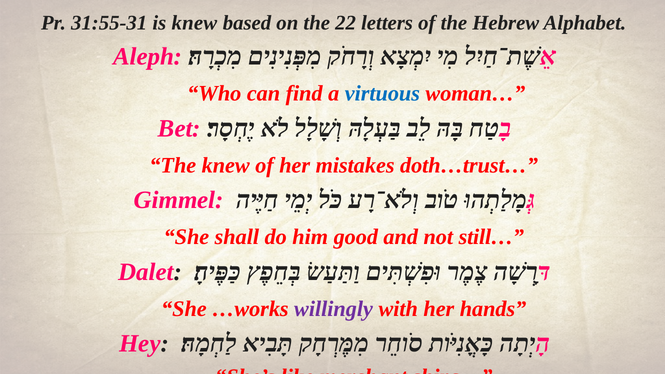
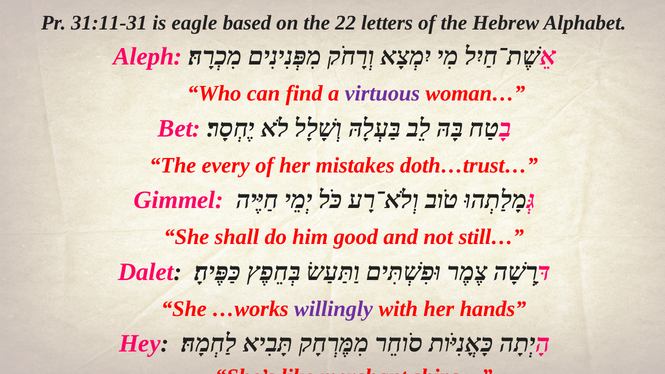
31:55-31: 31:55-31 -> 31:11-31
is knew: knew -> eagle
virtuous colour: blue -> purple
The knew: knew -> every
